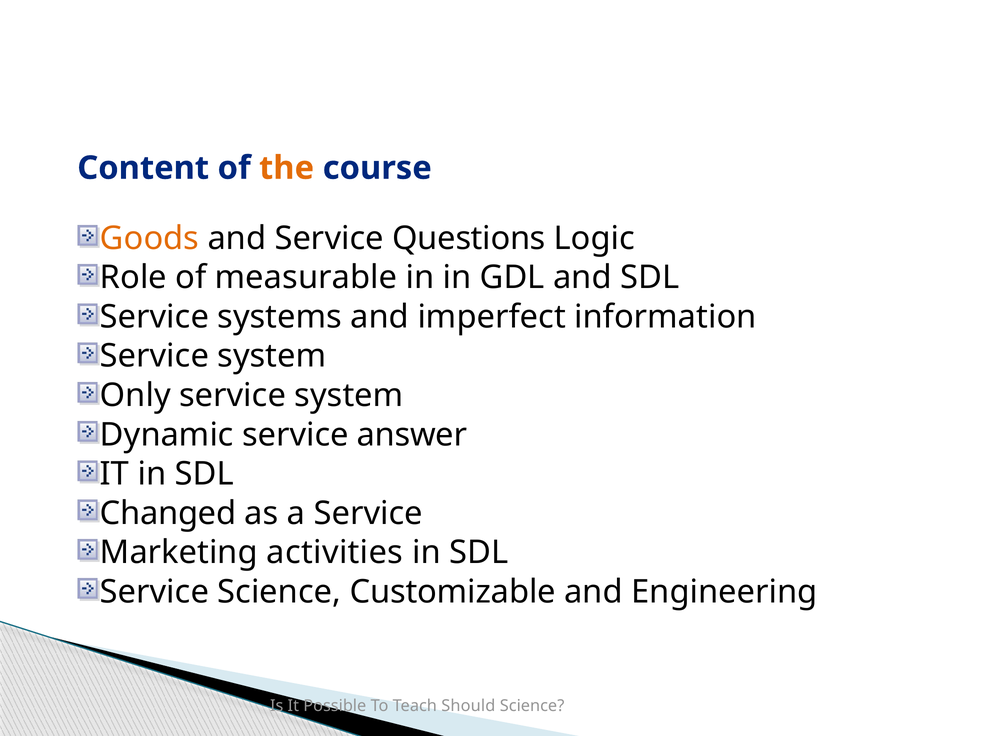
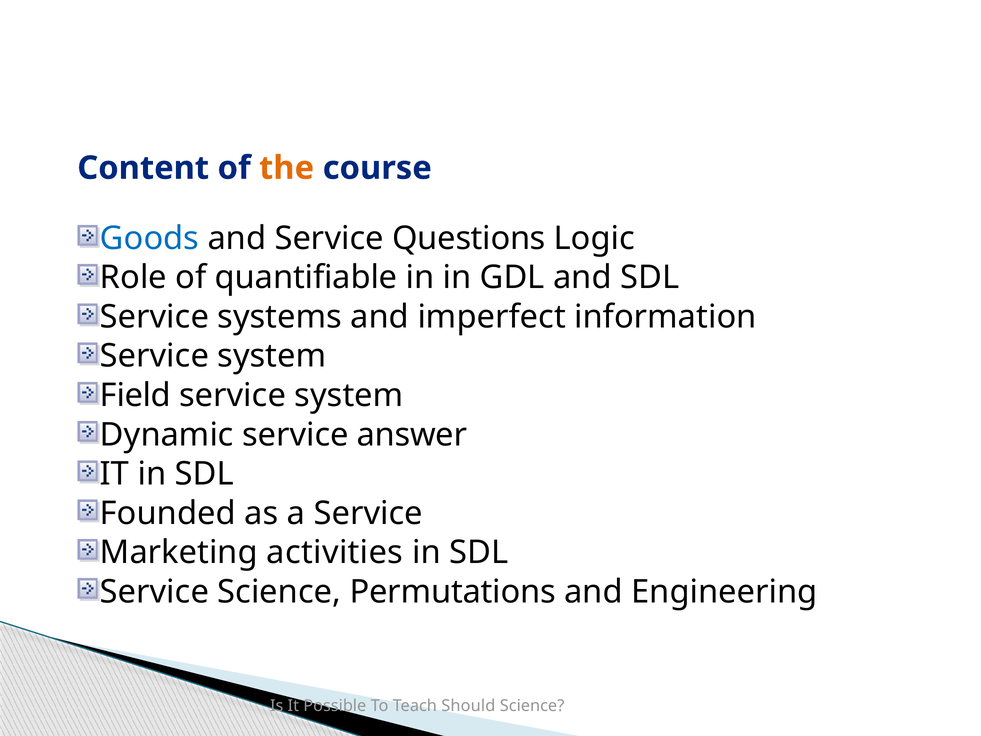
Goods colour: orange -> blue
measurable: measurable -> quantifiable
Only: Only -> Field
Changed: Changed -> Founded
Customizable: Customizable -> Permutations
